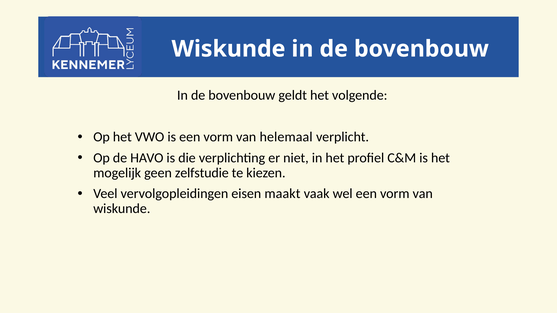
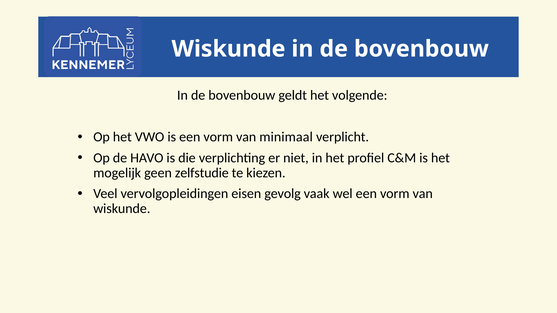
helemaal: helemaal -> minimaal
maakt: maakt -> gevolg
